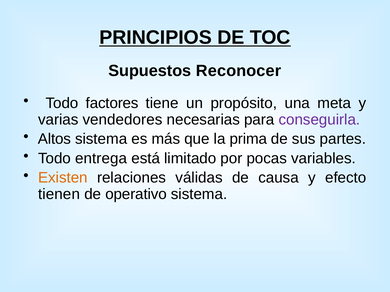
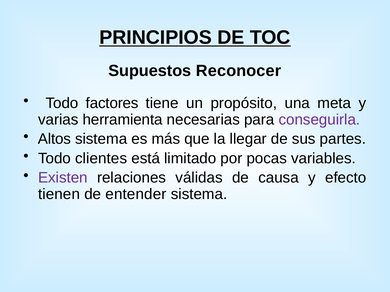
vendedores: vendedores -> herramienta
prima: prima -> llegar
entrega: entrega -> clientes
Existen colour: orange -> purple
operativo: operativo -> entender
